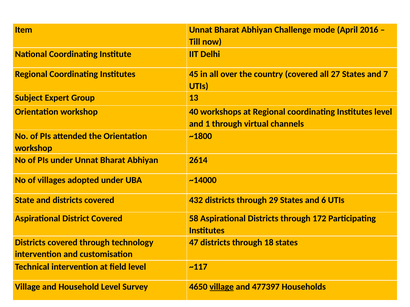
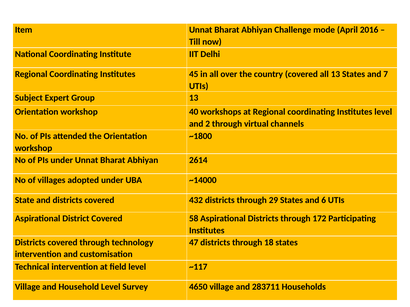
all 27: 27 -> 13
1: 1 -> 2
village at (222, 287) underline: present -> none
477397: 477397 -> 283711
